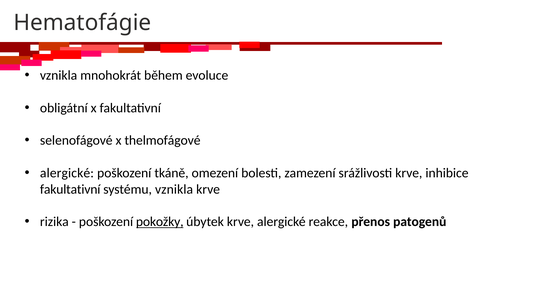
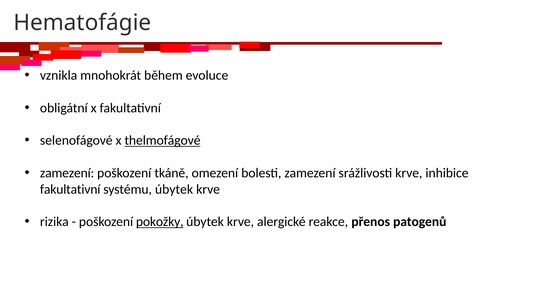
thelmofágové underline: none -> present
alergické at (67, 173): alergické -> zamezení
systému vznikla: vznikla -> úbytek
